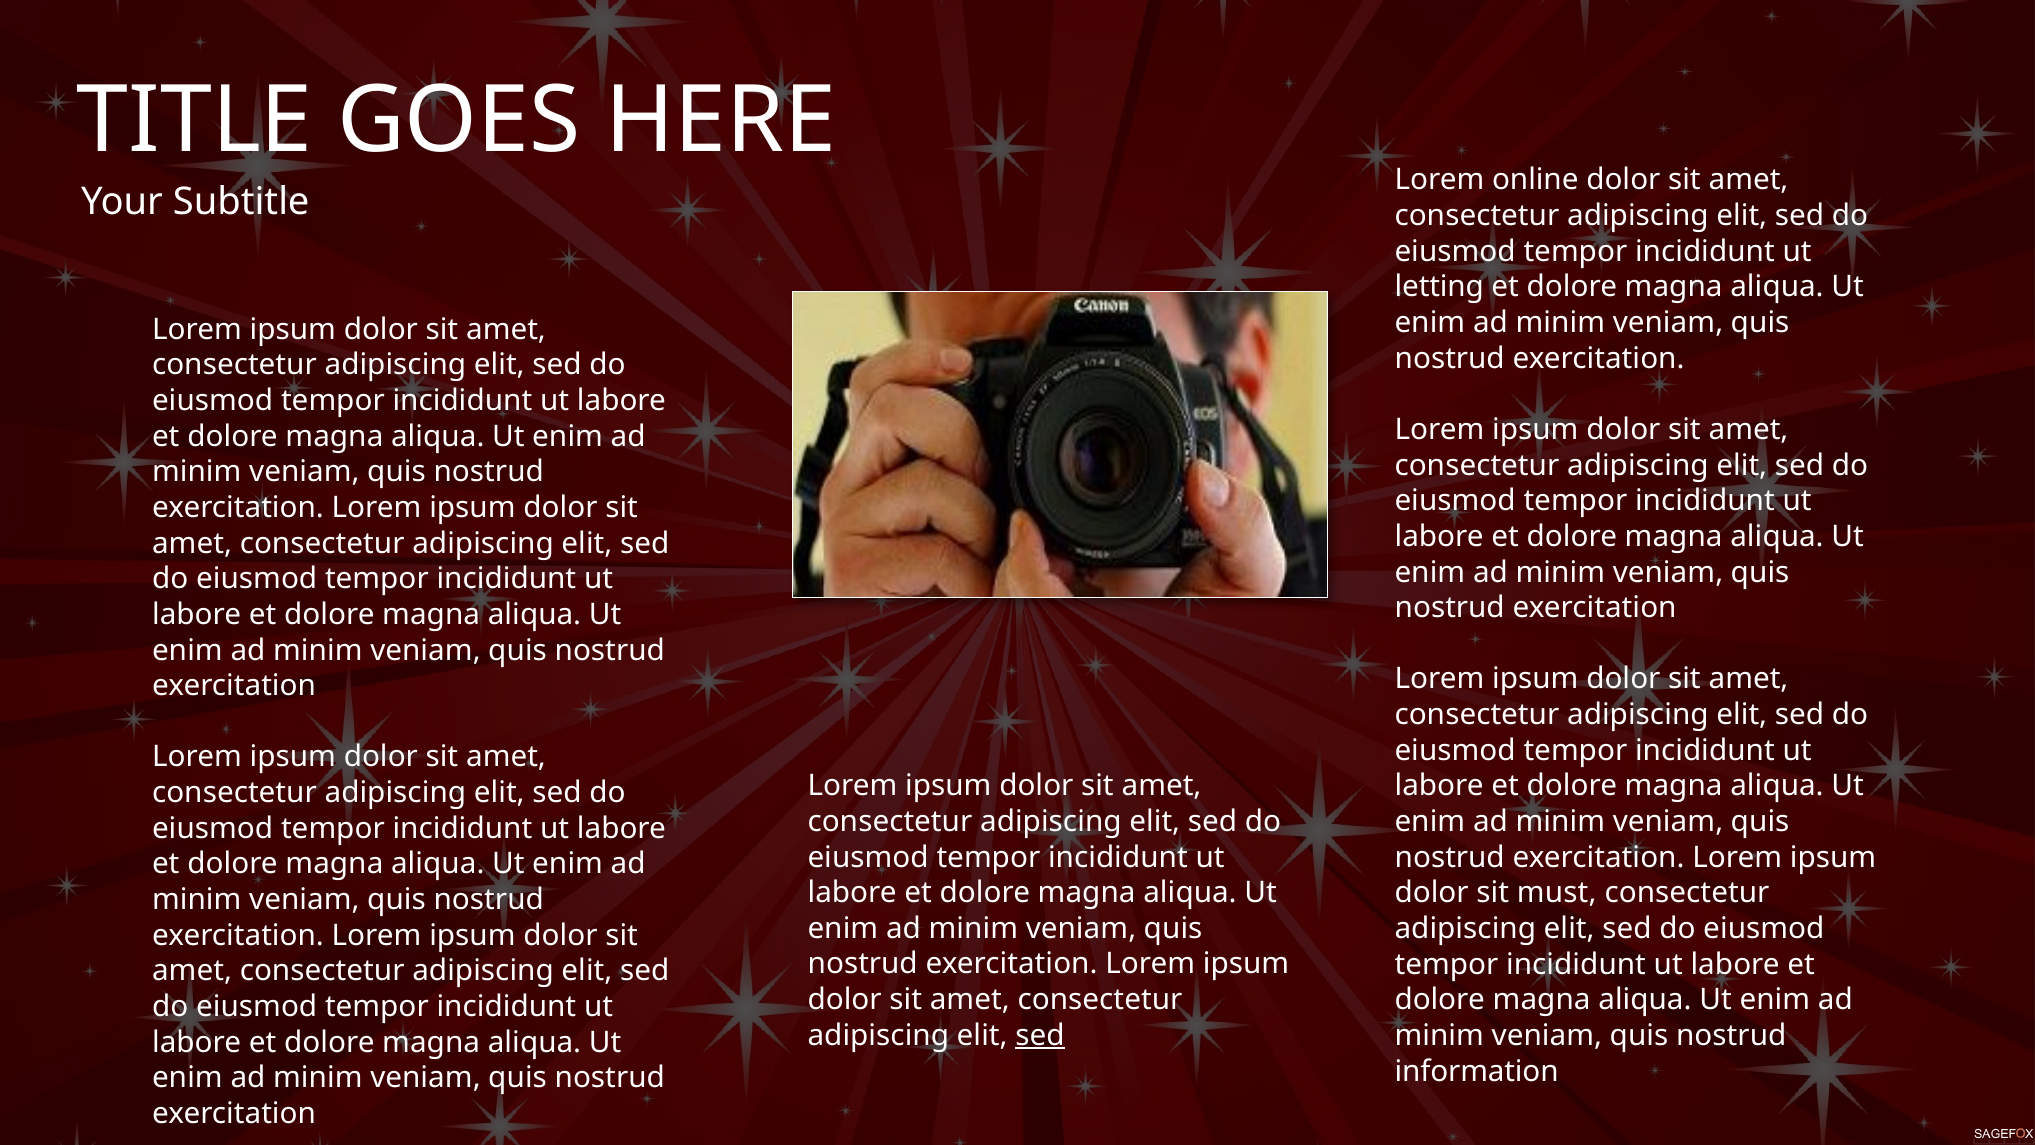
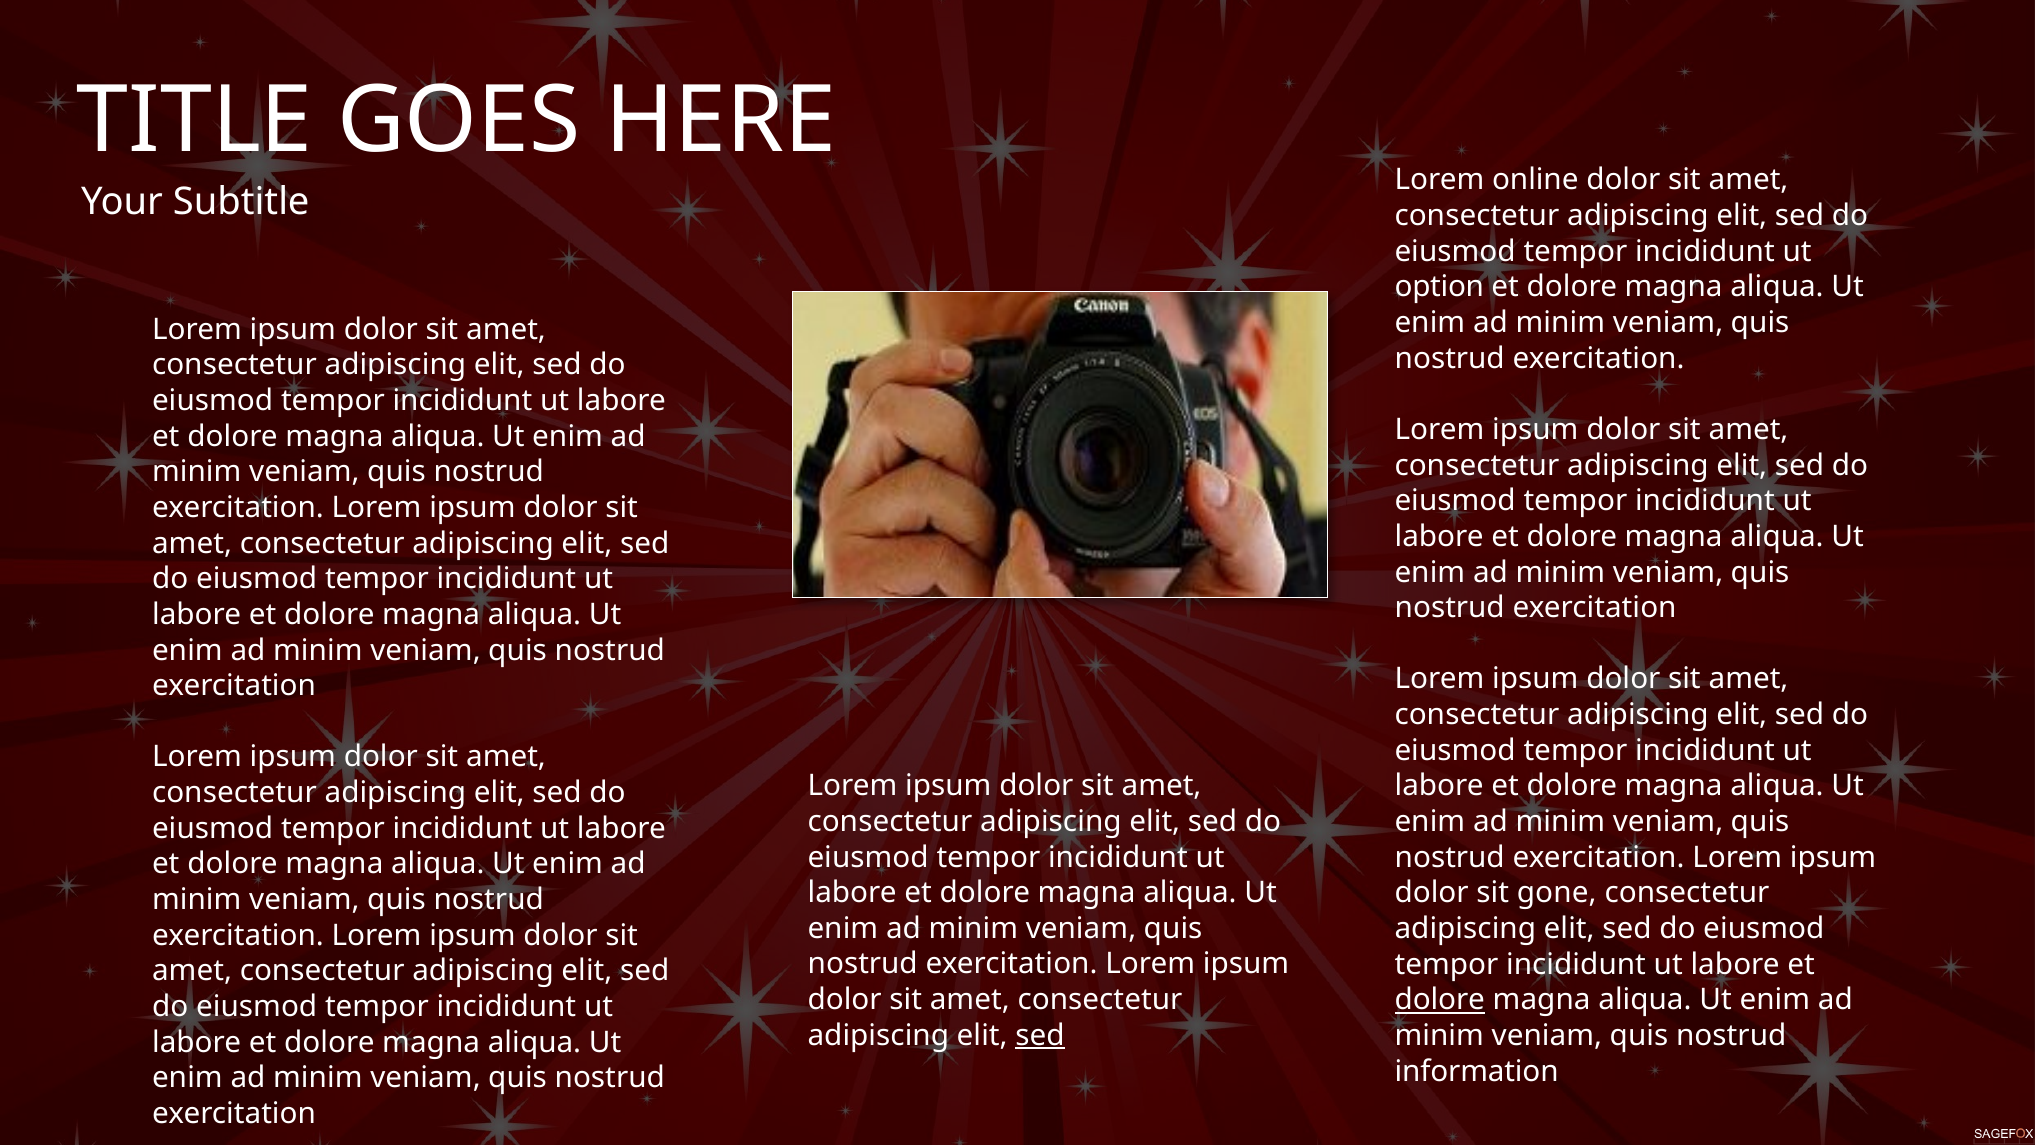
letting: letting -> option
must: must -> gone
dolore at (1440, 1000) underline: none -> present
